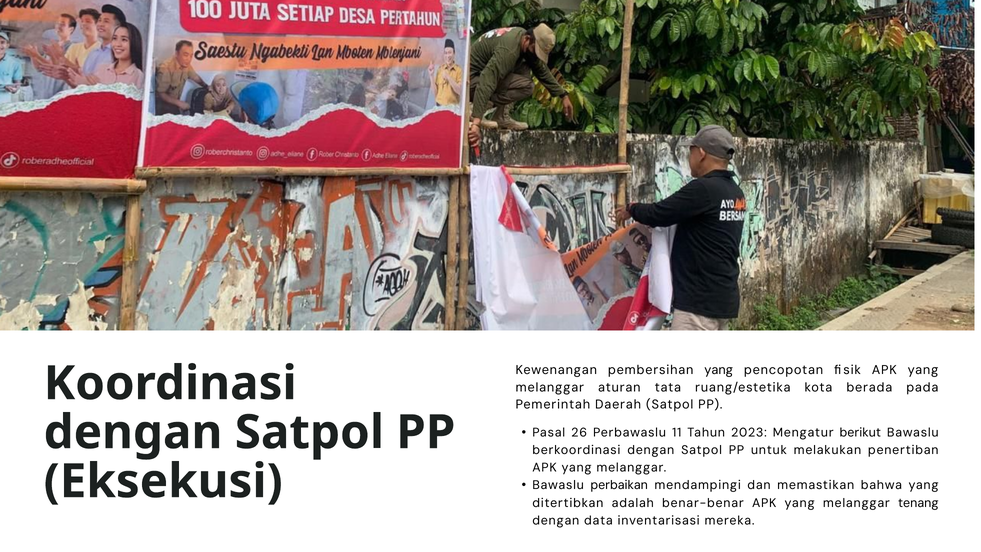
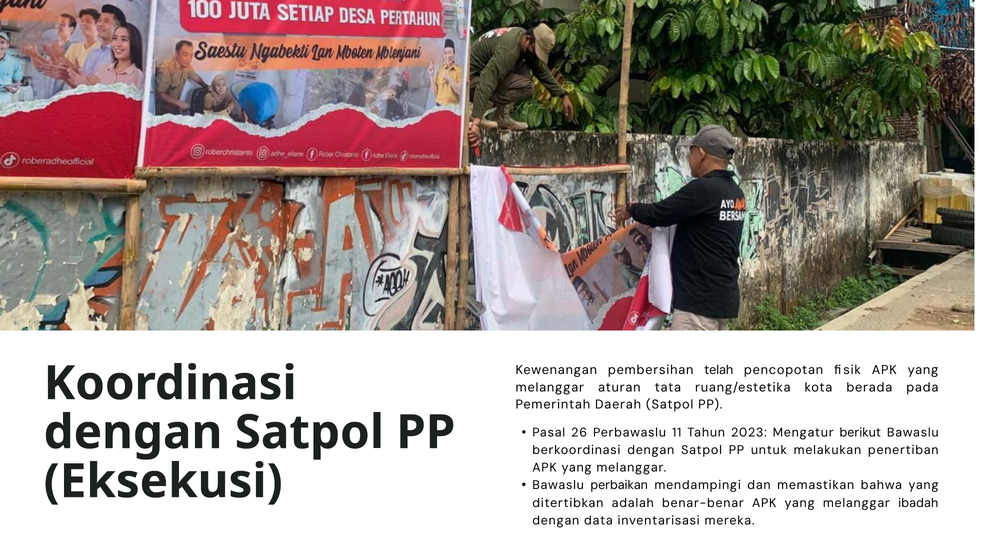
pembersihan yang: yang -> telah
tenang: tenang -> ibadah
